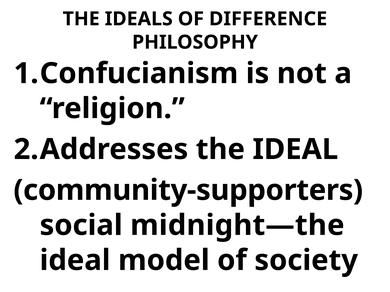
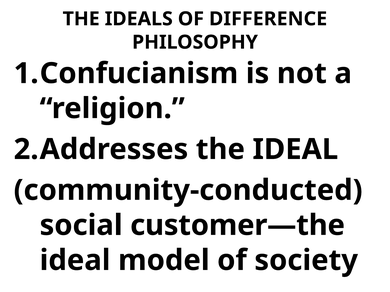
community-supporters: community-supporters -> community-conducted
midnight—the: midnight—the -> customer—the
